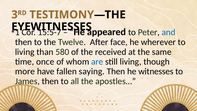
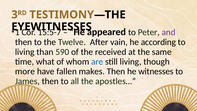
and colour: blue -> purple
face: face -> vain
wherever: wherever -> according
580: 580 -> 590
once: once -> what
saying: saying -> makes
